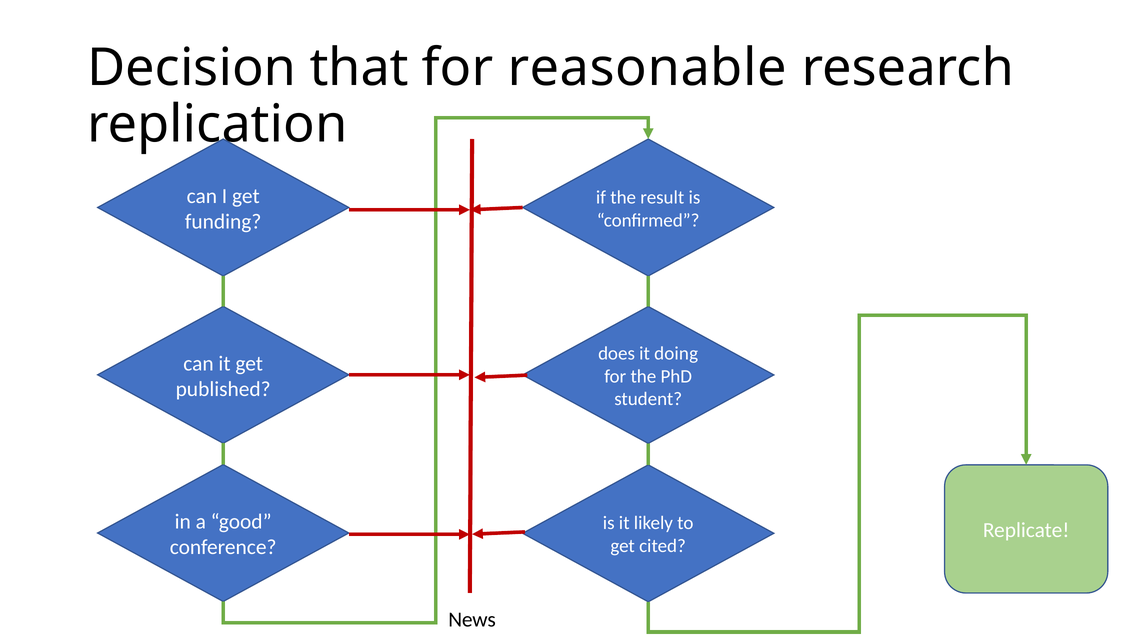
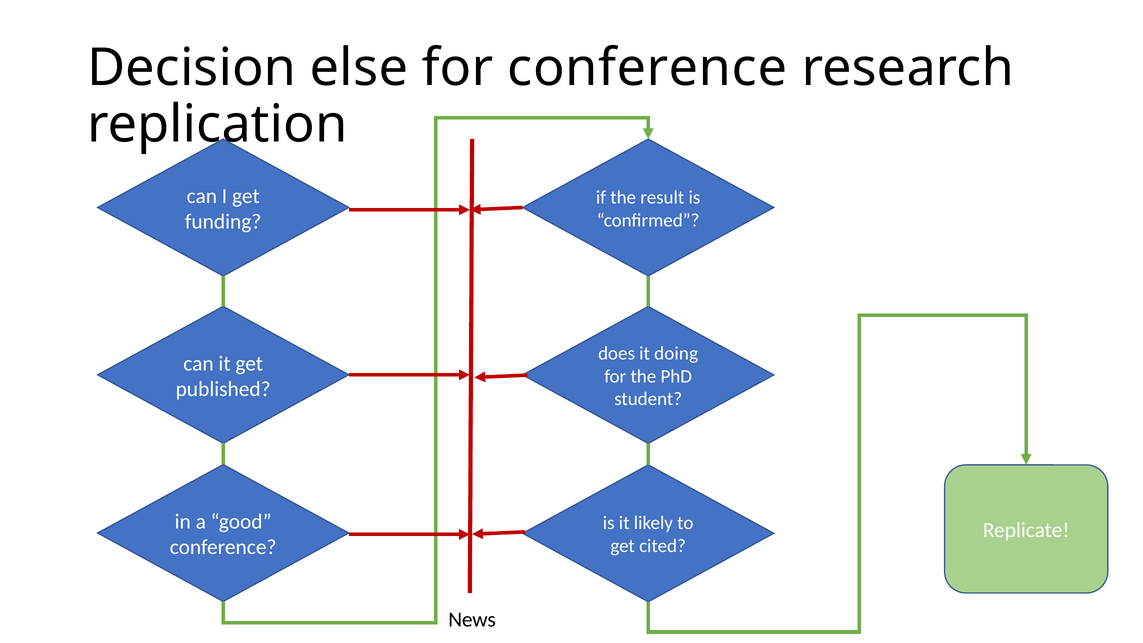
that: that -> else
for reasonable: reasonable -> conference
